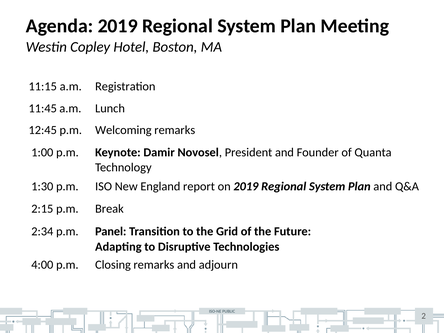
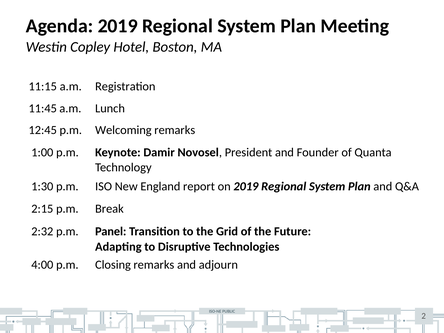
2:34: 2:34 -> 2:32
